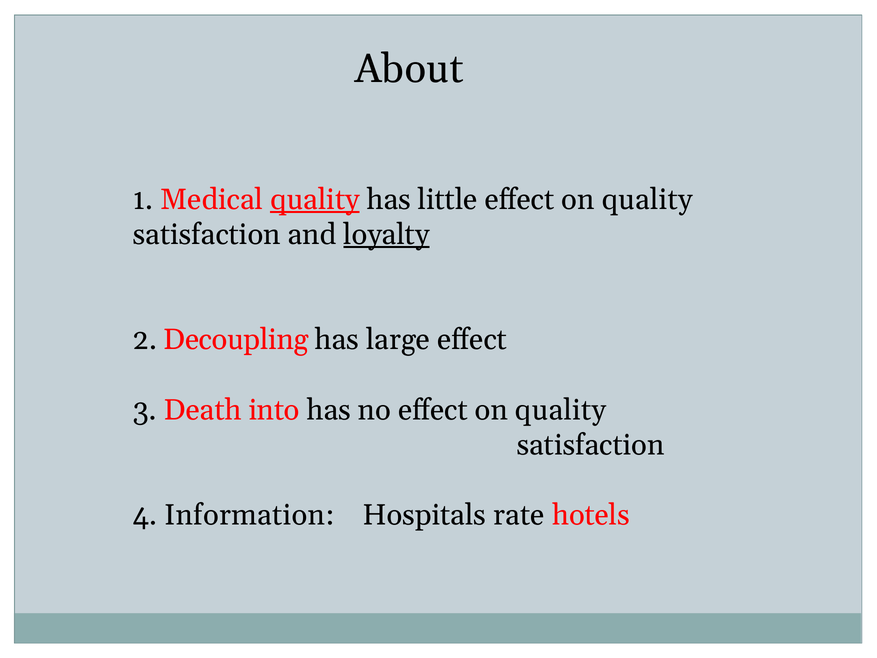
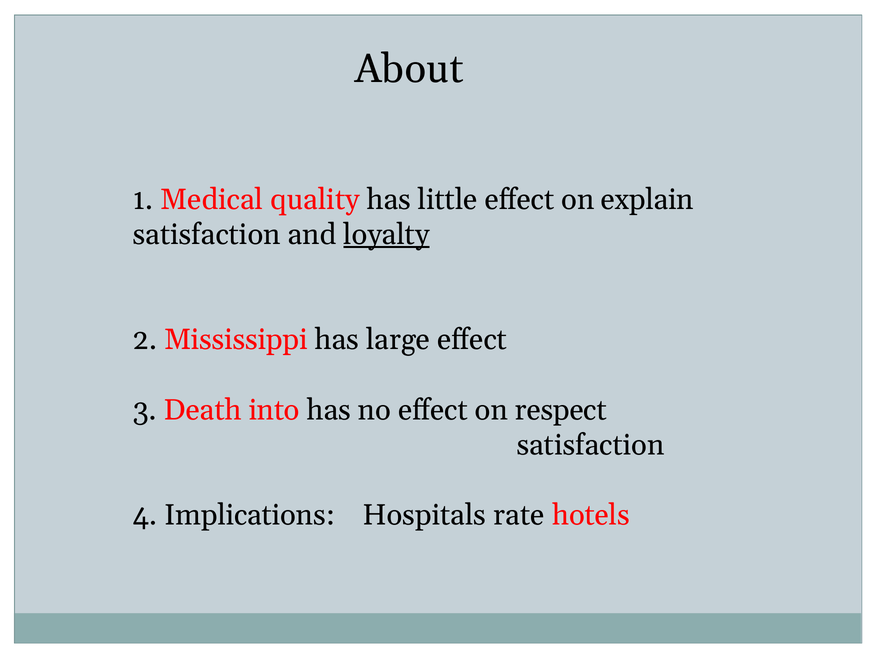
quality at (315, 199) underline: present -> none
little effect on quality: quality -> explain
Decoupling: Decoupling -> Mississippi
no effect on quality: quality -> respect
Information: Information -> Implications
